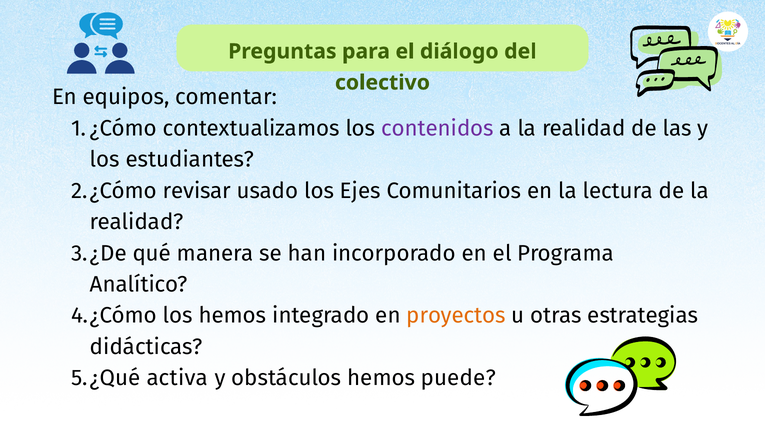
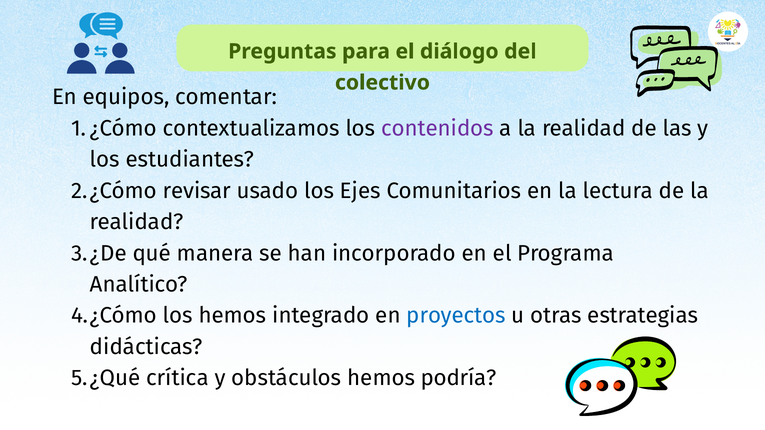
proyectos colour: orange -> blue
activa: activa -> crítica
puede: puede -> podría
